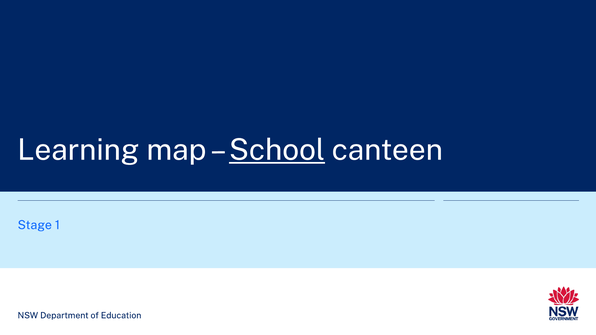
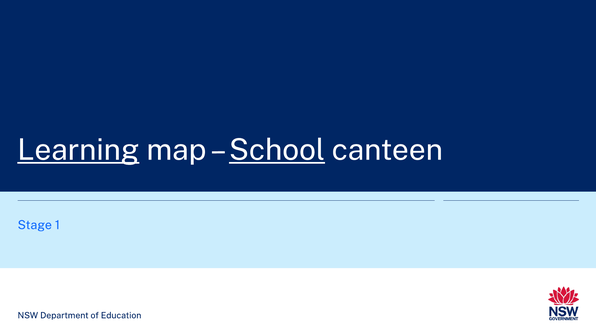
Learning underline: none -> present
